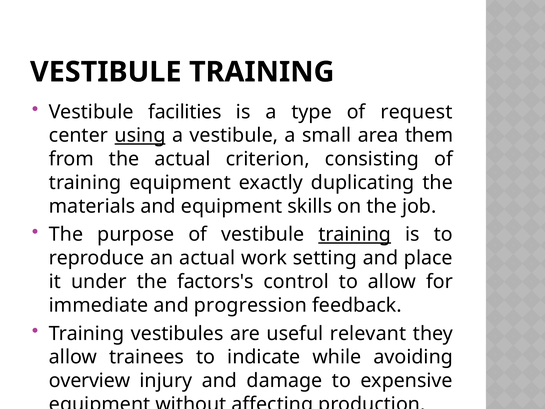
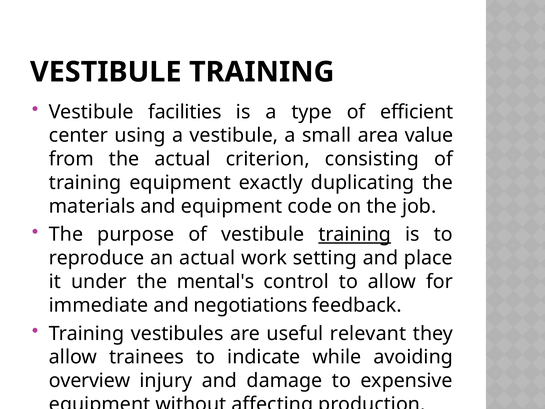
request: request -> efficient
using underline: present -> none
them: them -> value
skills: skills -> code
factors's: factors's -> mental's
progression: progression -> negotiations
